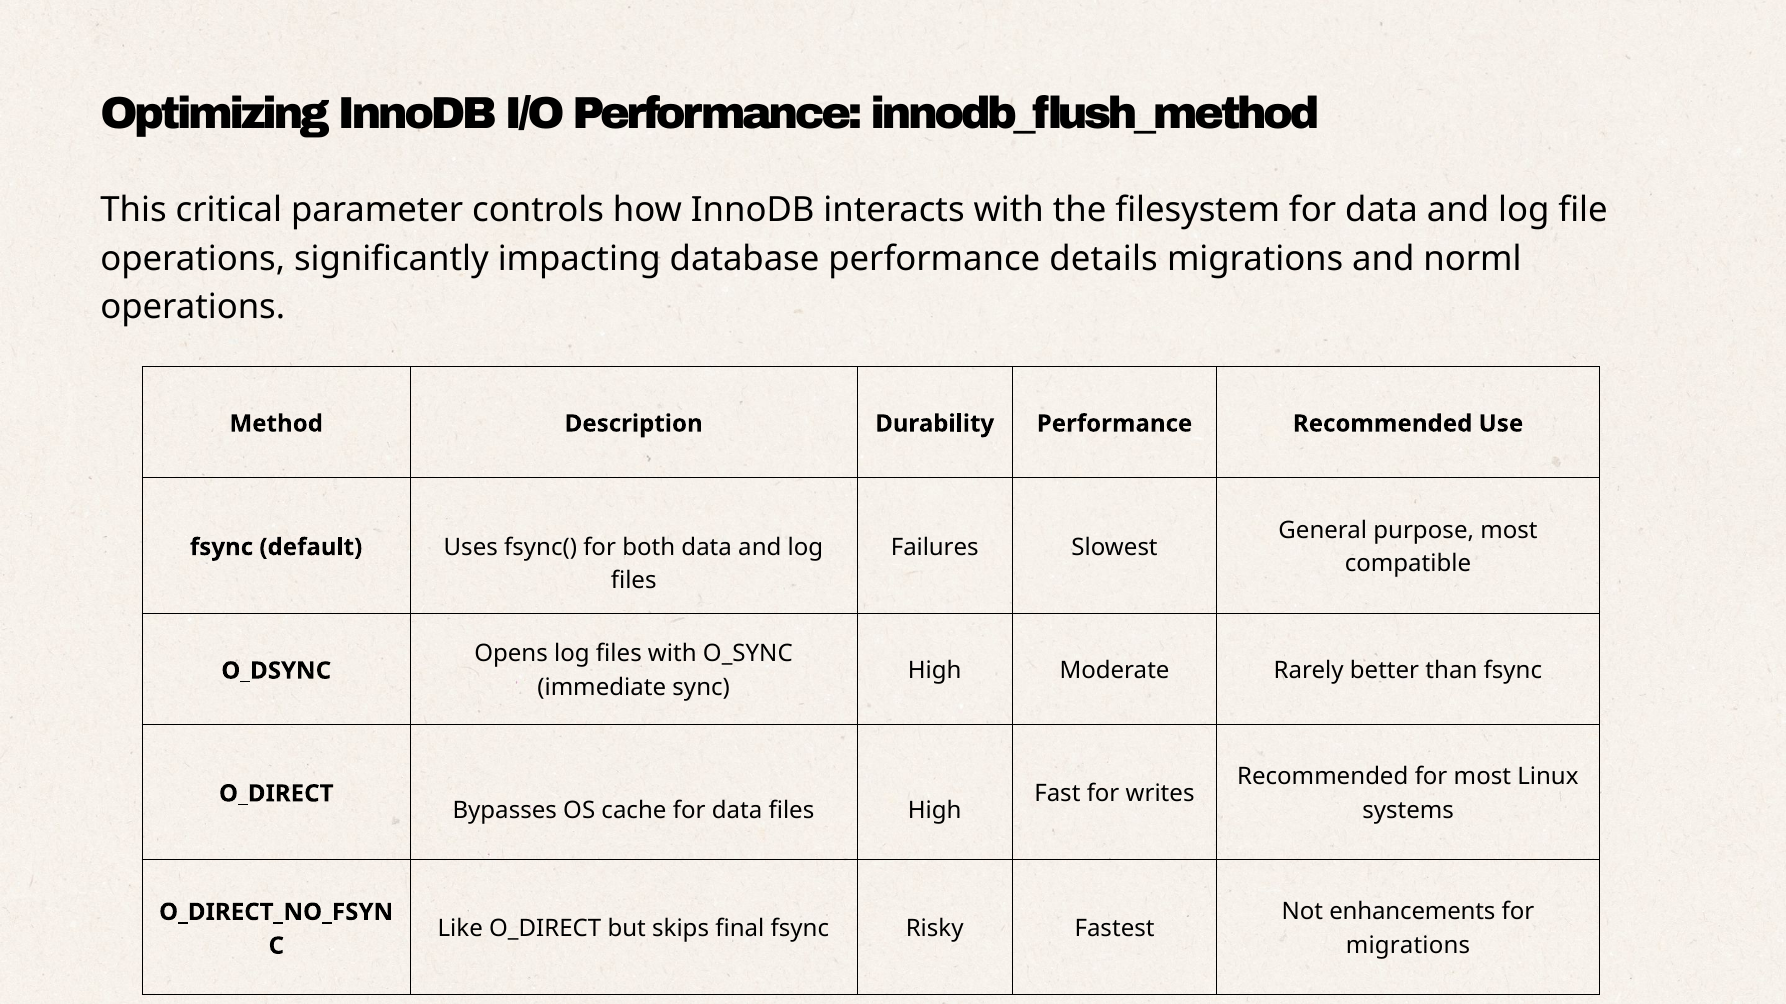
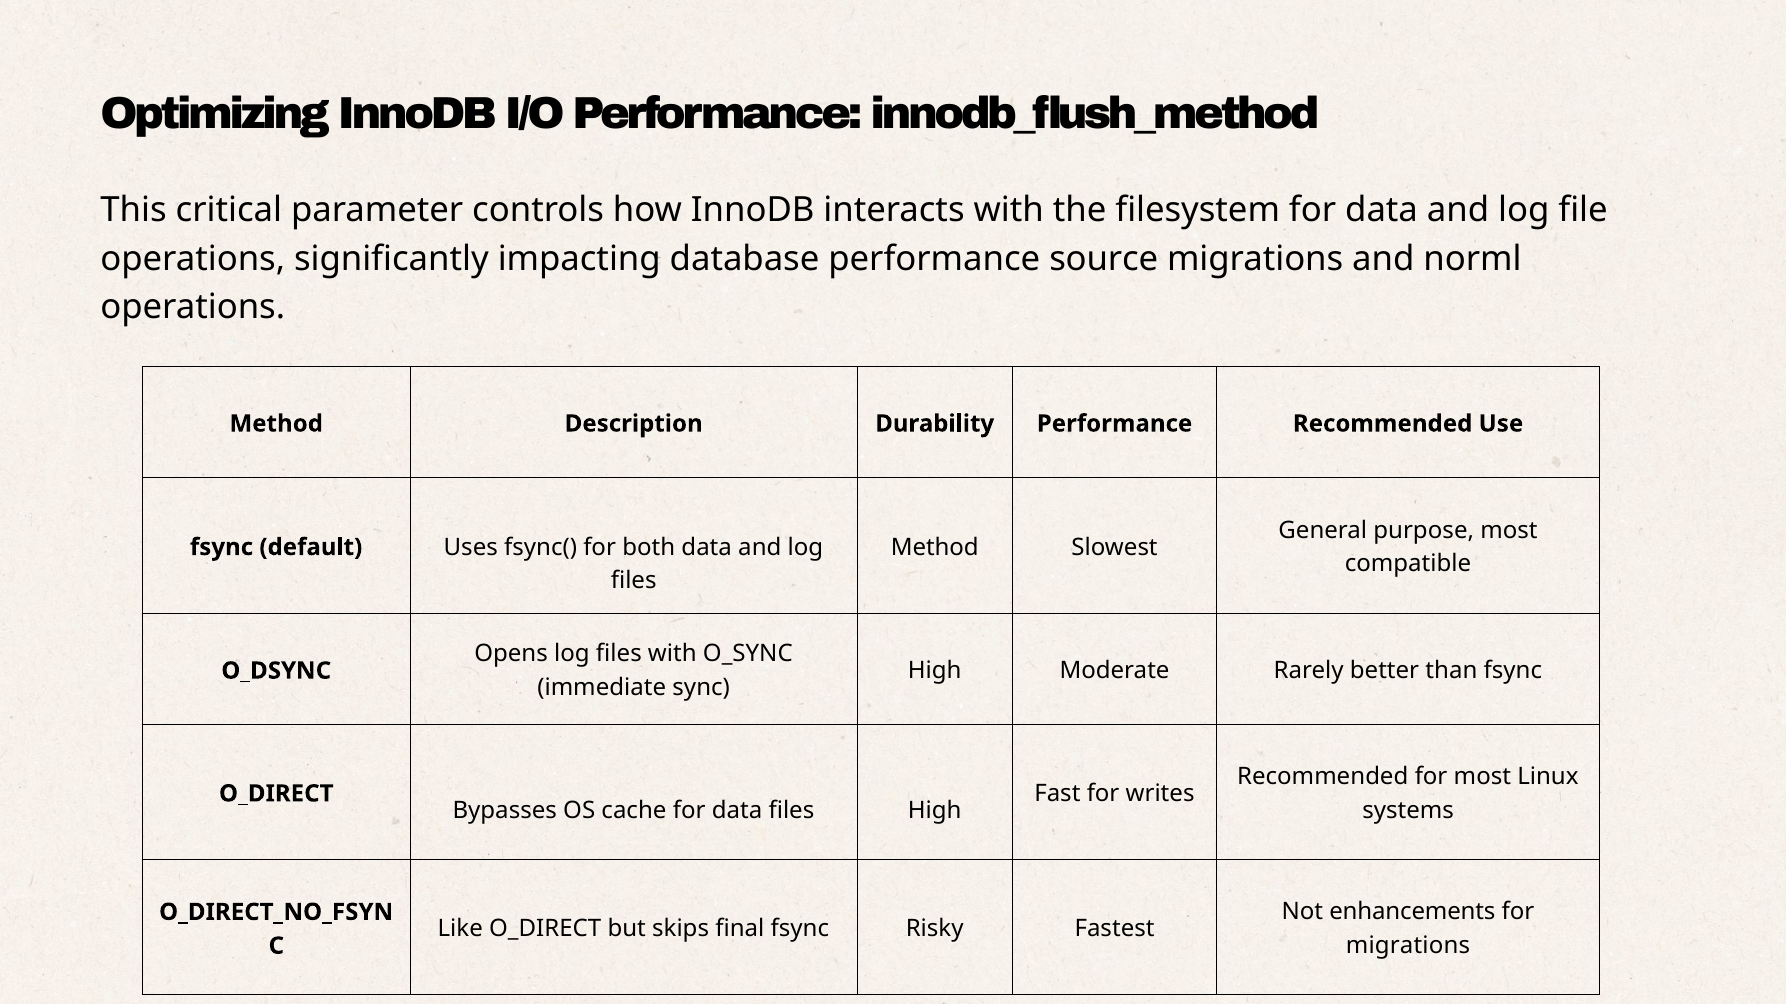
details: details -> source
Failures at (935, 547): Failures -> Method
